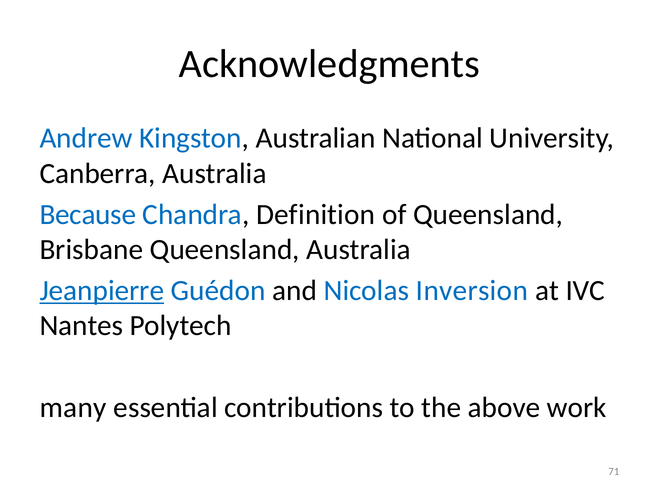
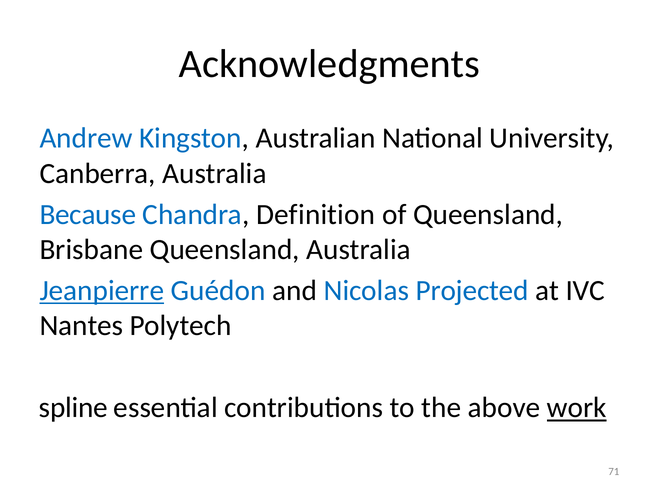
Inversion: Inversion -> Projected
many: many -> spline
work underline: none -> present
